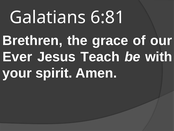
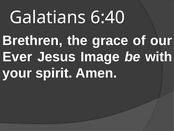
6:81: 6:81 -> 6:40
Teach: Teach -> Image
